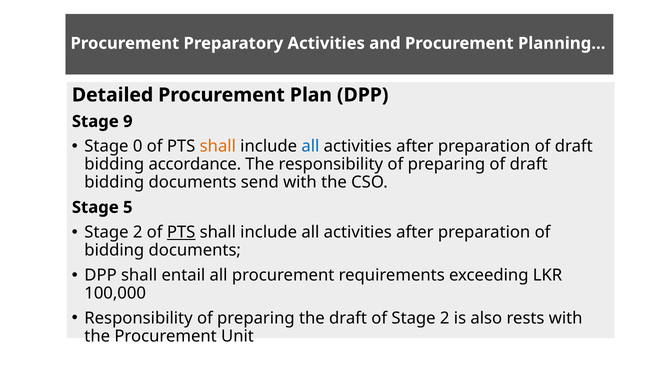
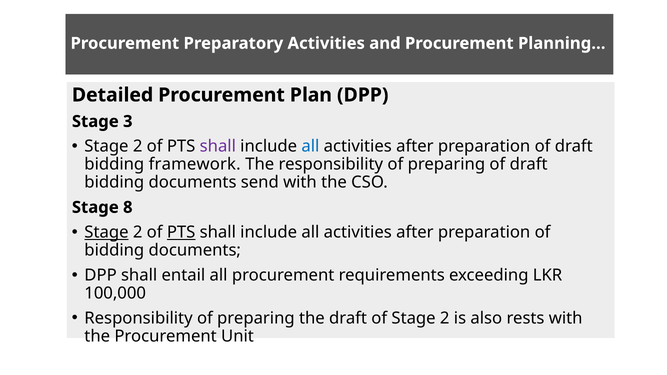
9: 9 -> 3
0 at (138, 146): 0 -> 2
shall at (218, 146) colour: orange -> purple
accordance: accordance -> framework
5: 5 -> 8
Stage at (106, 232) underline: none -> present
